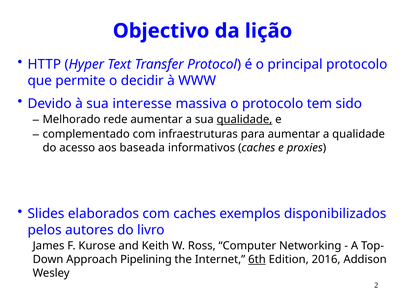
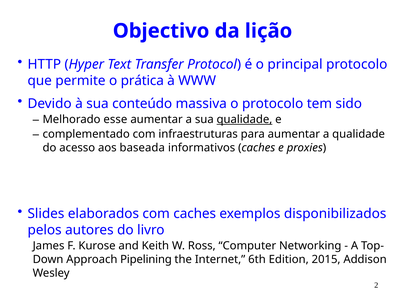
decidir: decidir -> prática
interesse: interesse -> conteúdo
rede: rede -> esse
6th underline: present -> none
2016: 2016 -> 2015
